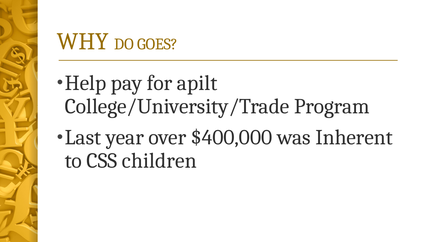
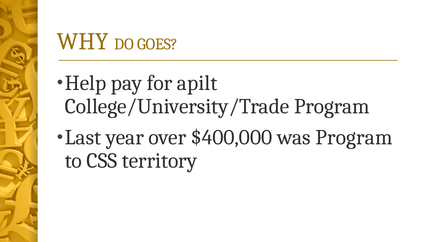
was Inherent: Inherent -> Program
children: children -> territory
